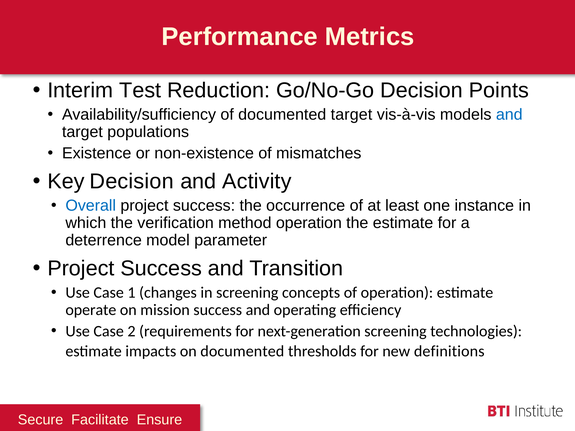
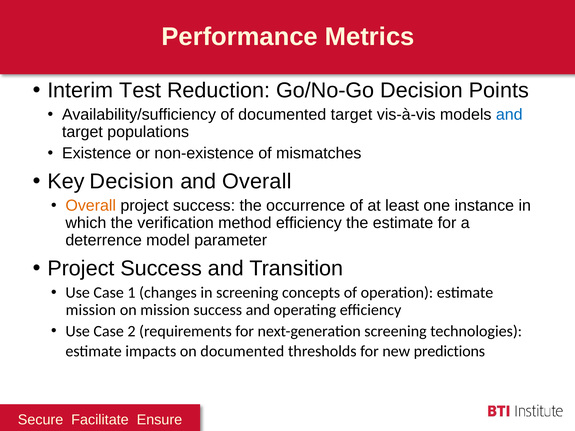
and Activity: Activity -> Overall
Overall at (91, 206) colour: blue -> orange
method operation: operation -> efficiency
operate at (91, 310): operate -> mission
definitions: definitions -> predictions
